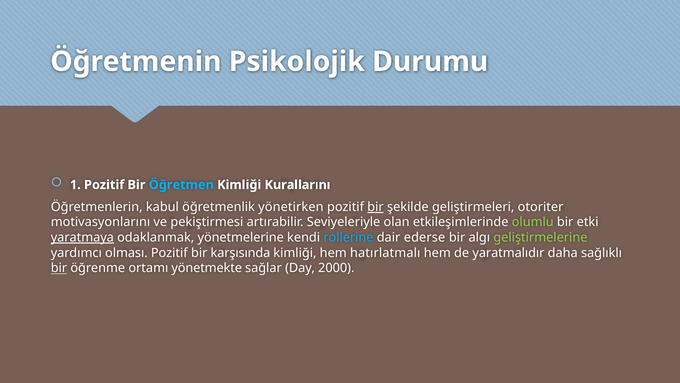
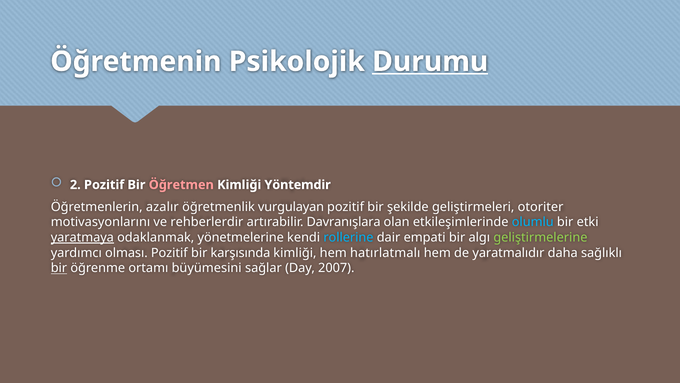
Durumu underline: none -> present
1: 1 -> 2
Öğretmen colour: light blue -> pink
Kurallarını: Kurallarını -> Yöntemdir
kabul: kabul -> azalır
yönetirken: yönetirken -> vurgulayan
bir at (376, 207) underline: present -> none
pekiştirmesi: pekiştirmesi -> rehberlerdir
Seviyeleriyle: Seviyeleriyle -> Davranışlara
olumlu colour: light green -> light blue
ederse: ederse -> empati
yönetmekte: yönetmekte -> büyümesini
2000: 2000 -> 2007
